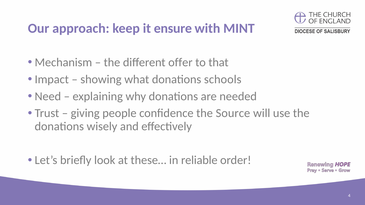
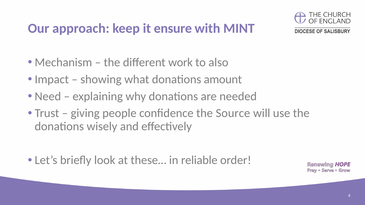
offer: offer -> work
that: that -> also
schools: schools -> amount
